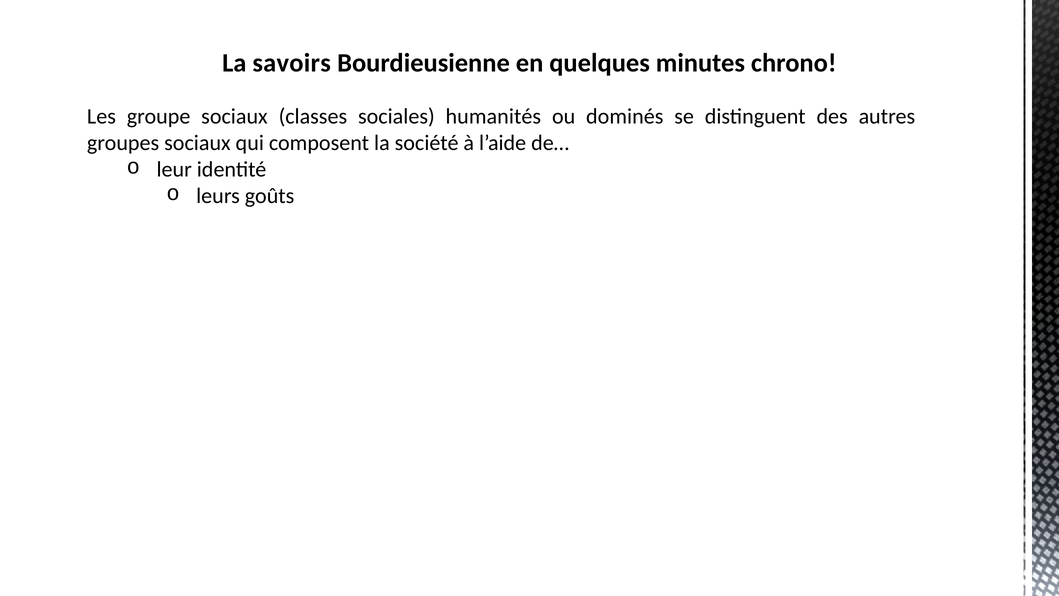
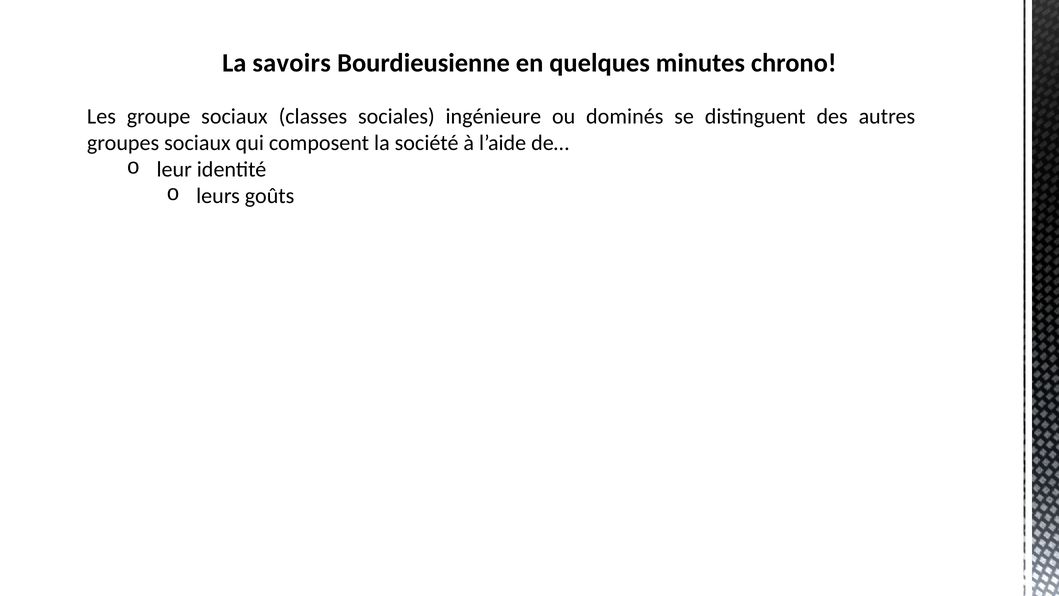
humanités: humanités -> ingénieure
